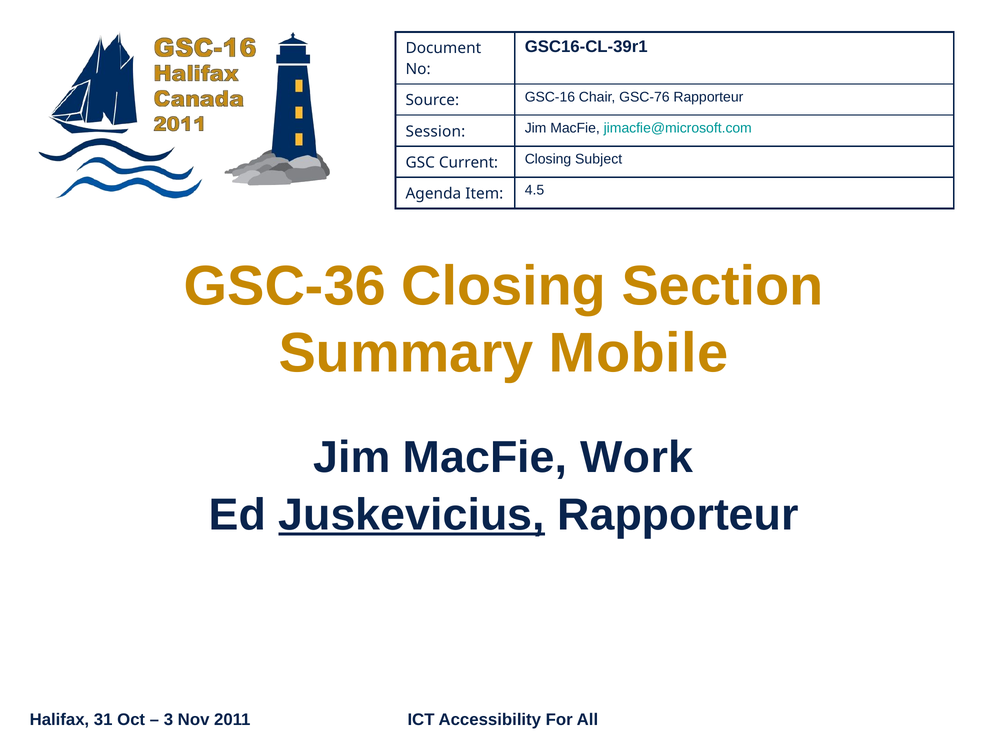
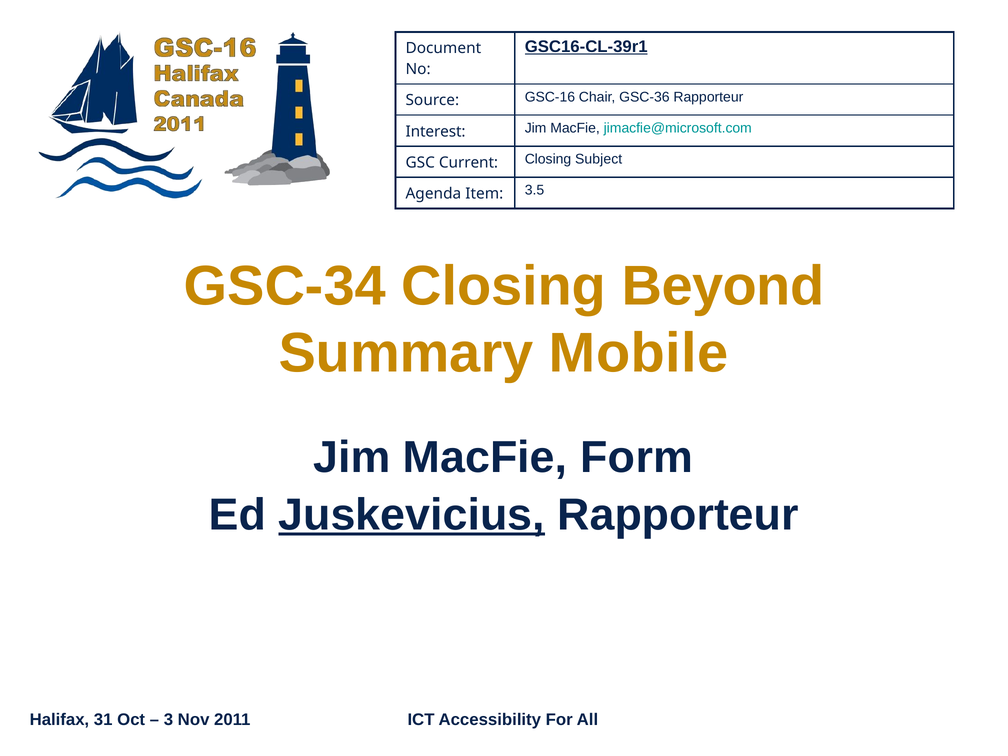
GSC16-CL-39r1 underline: none -> present
GSC-76: GSC-76 -> GSC-36
Session: Session -> Interest
4.5: 4.5 -> 3.5
GSC-36: GSC-36 -> GSC-34
Section: Section -> Beyond
Work: Work -> Form
